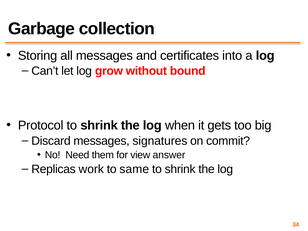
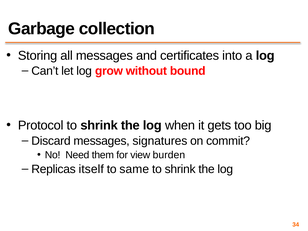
answer: answer -> burden
work: work -> itself
